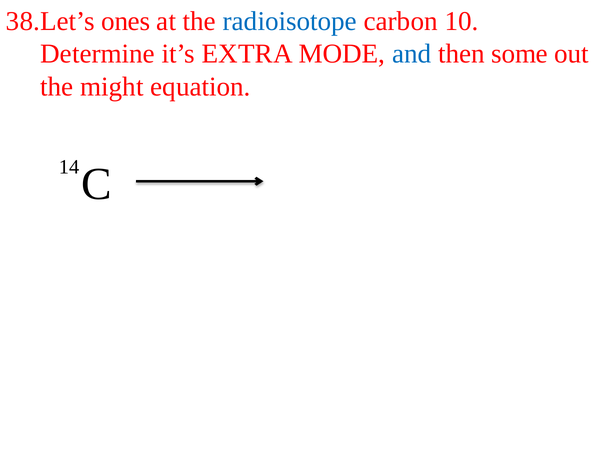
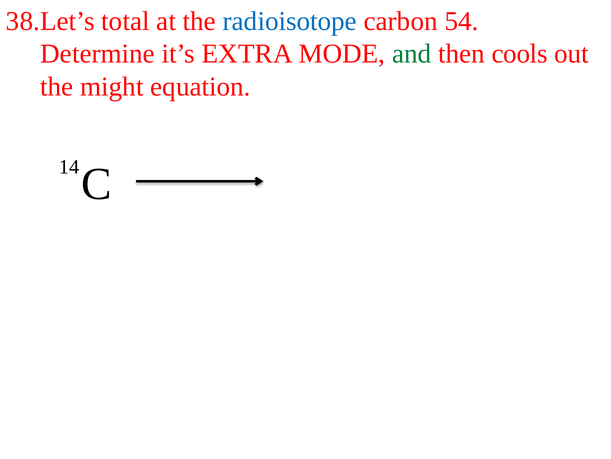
ones: ones -> total
10: 10 -> 54
and colour: blue -> green
some: some -> cools
